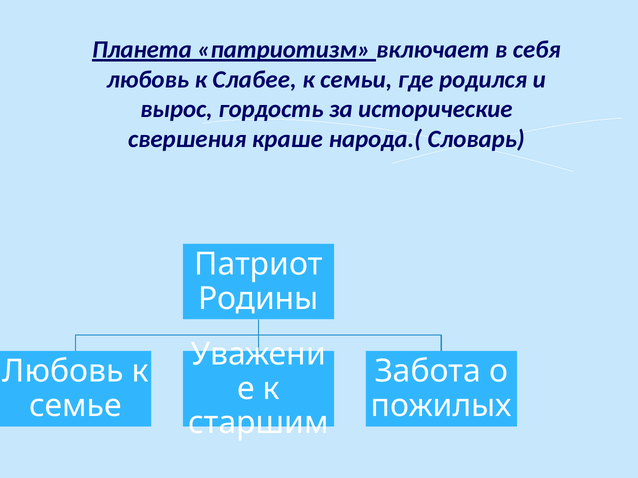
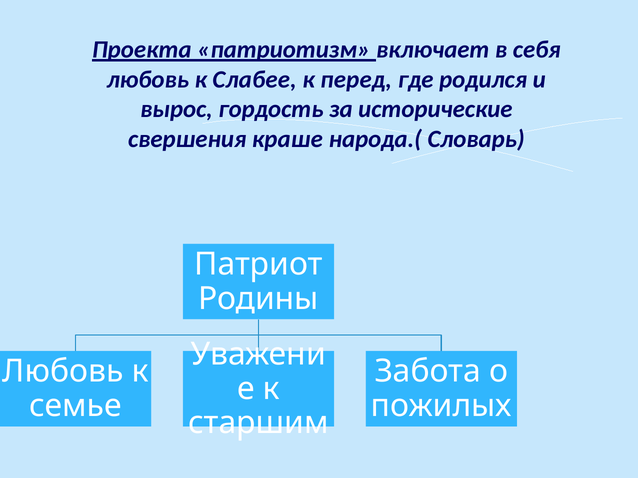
Планета: Планета -> Проекта
семьи: семьи -> перед
